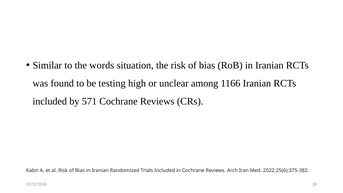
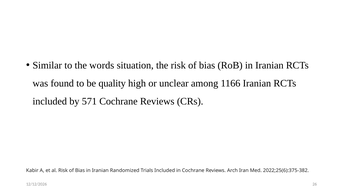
testing: testing -> quality
